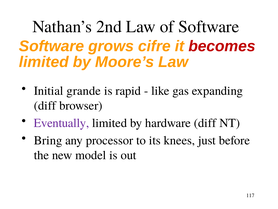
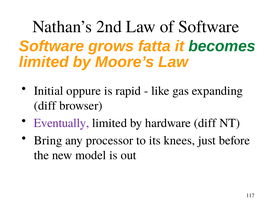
cifre: cifre -> fatta
becomes colour: red -> green
grande: grande -> oppure
